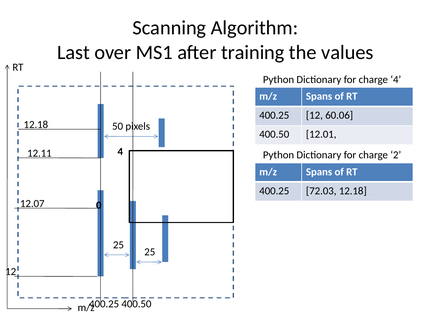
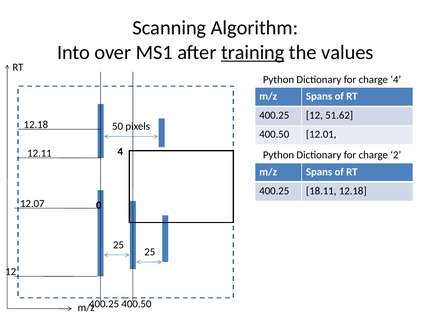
Last: Last -> Into
training underline: none -> present
60.06: 60.06 -> 51.62
72.03: 72.03 -> 18.11
